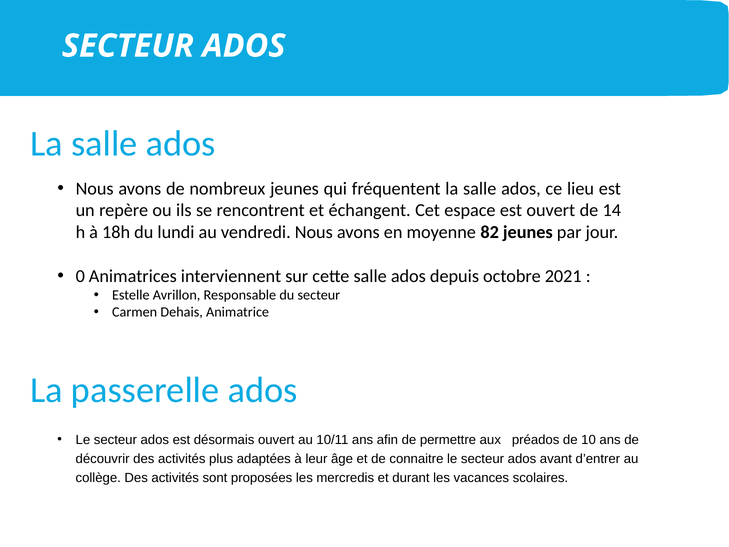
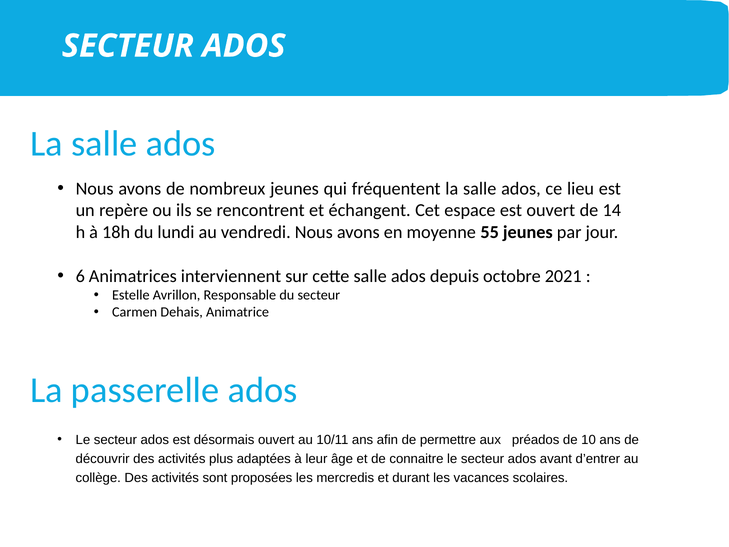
82: 82 -> 55
0: 0 -> 6
